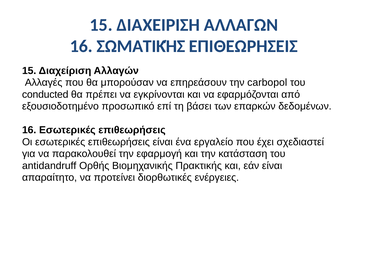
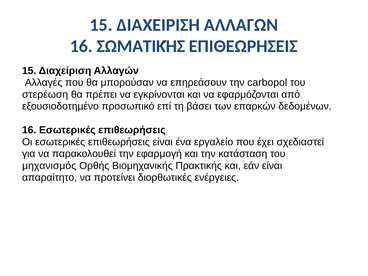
conducted: conducted -> στερέωση
antidandruff: antidandruff -> μηχανισμός
